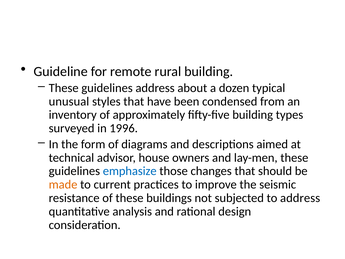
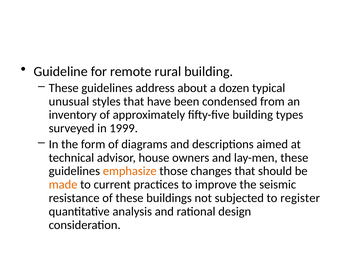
1996: 1996 -> 1999
emphasize colour: blue -> orange
to address: address -> register
